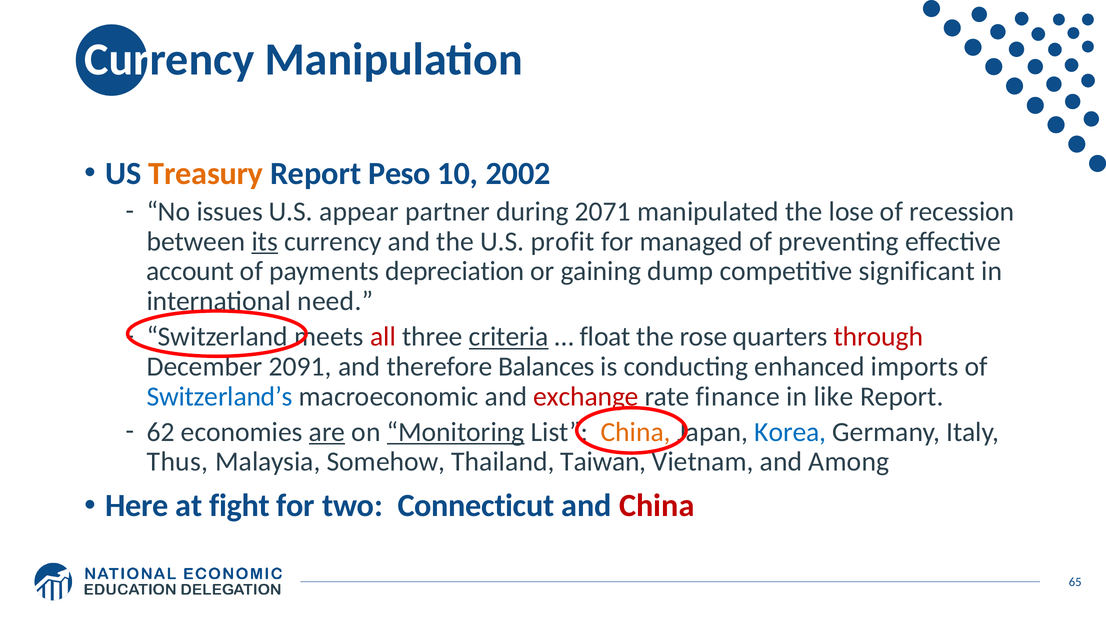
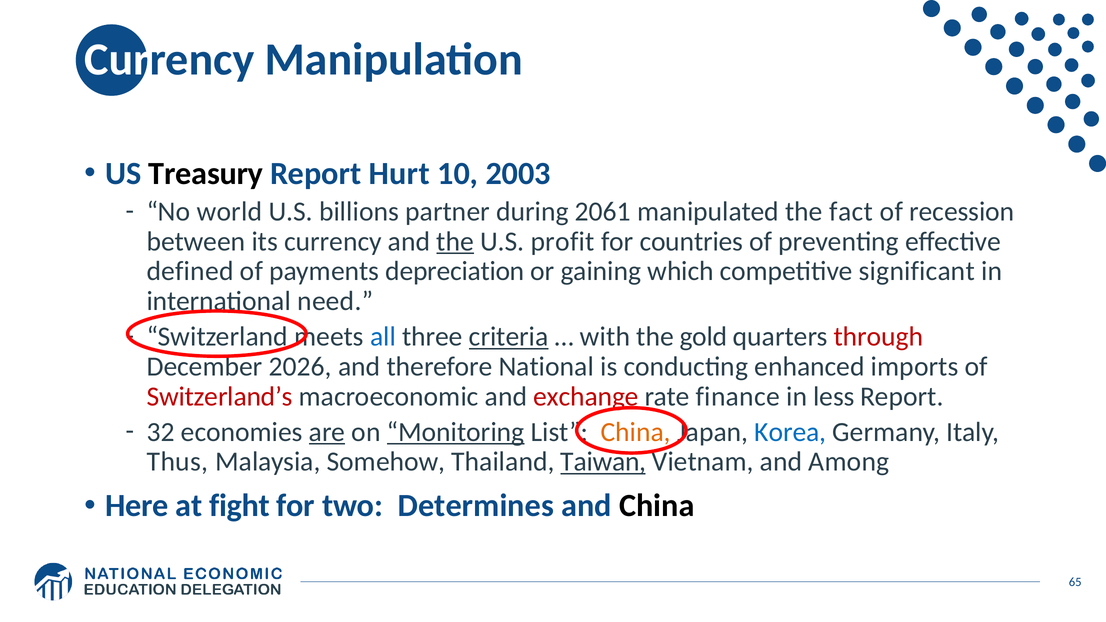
Treasury colour: orange -> black
Peso: Peso -> Hurt
2002: 2002 -> 2003
issues: issues -> world
appear: appear -> billions
2071: 2071 -> 2061
lose: lose -> fact
its underline: present -> none
the at (455, 241) underline: none -> present
managed: managed -> countries
account: account -> defined
dump: dump -> which
all colour: red -> blue
float: float -> with
rose: rose -> gold
2091: 2091 -> 2026
Balances: Balances -> National
Switzerland’s colour: blue -> red
like: like -> less
62: 62 -> 32
Taiwan underline: none -> present
Connecticut: Connecticut -> Determines
China at (657, 506) colour: red -> black
